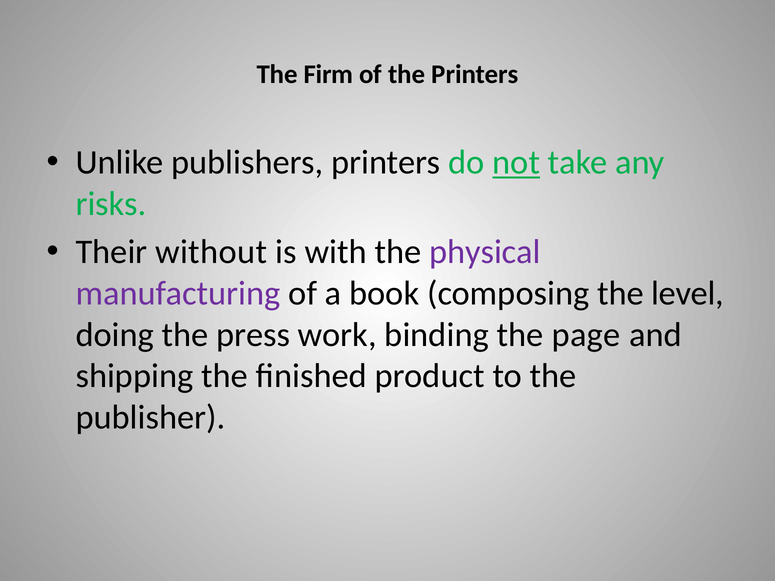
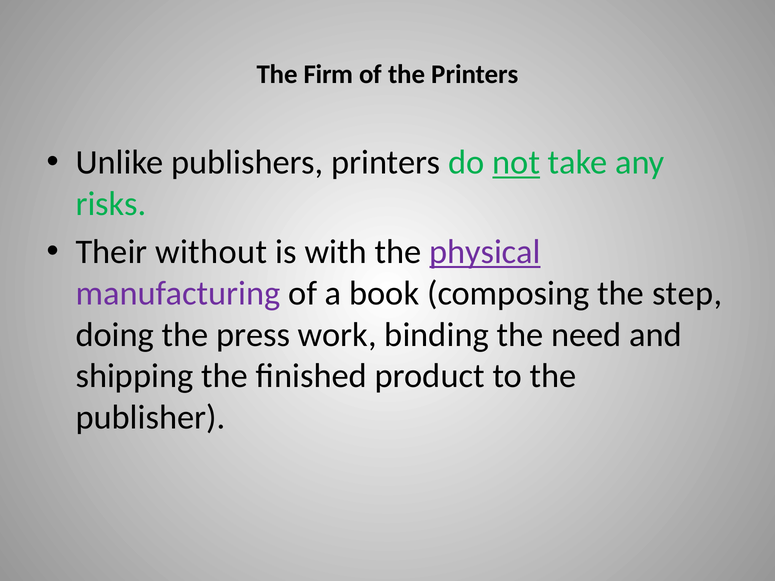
physical underline: none -> present
level: level -> step
page: page -> need
